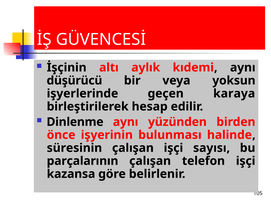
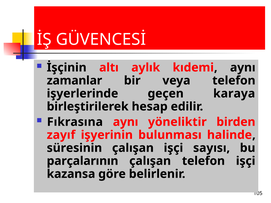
düşürücü: düşürücü -> zamanlar
veya yoksun: yoksun -> telefon
Dinlenme: Dinlenme -> Fıkrasına
yüzünden: yüzünden -> yöneliktir
önce: önce -> zayıf
